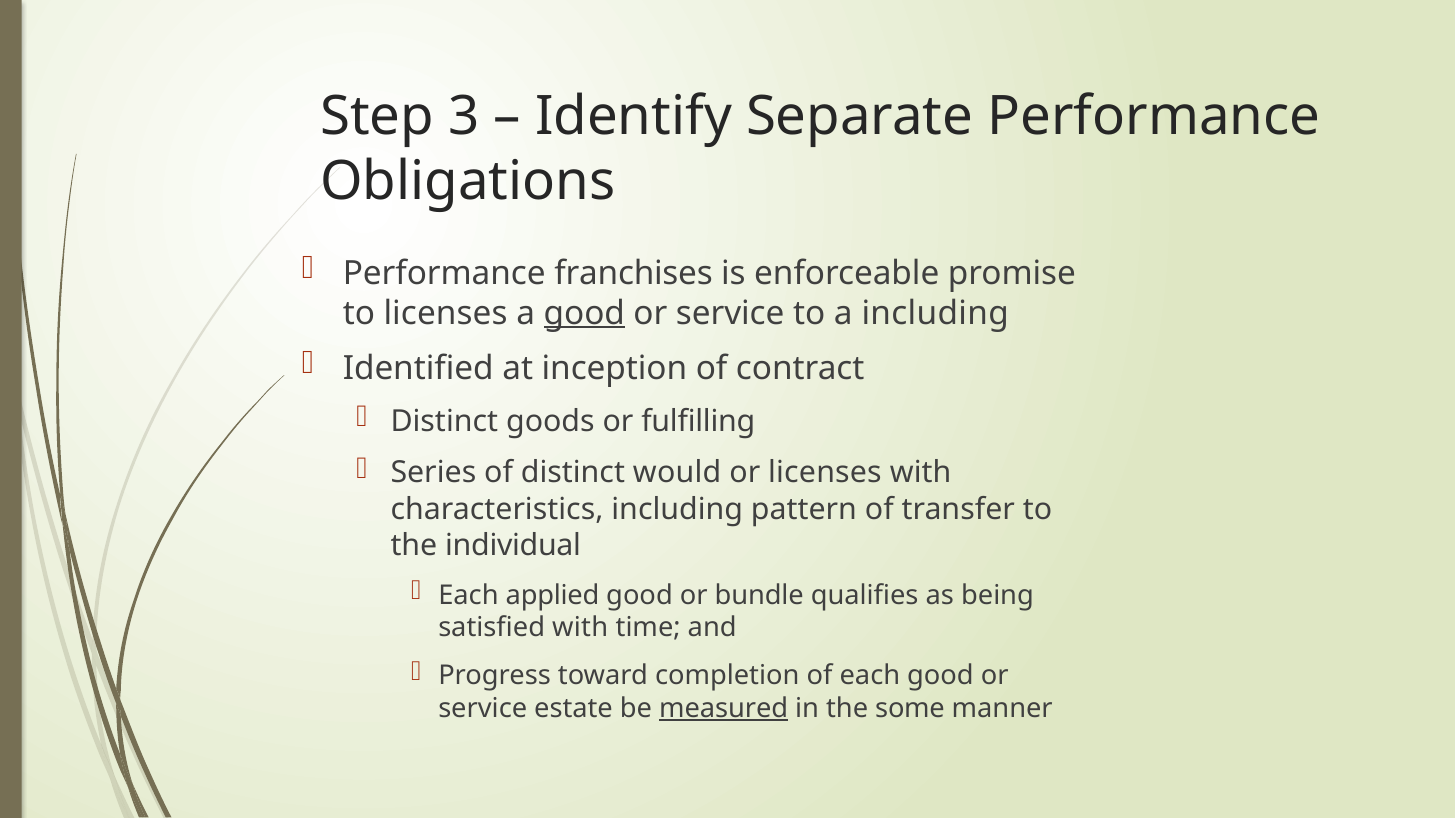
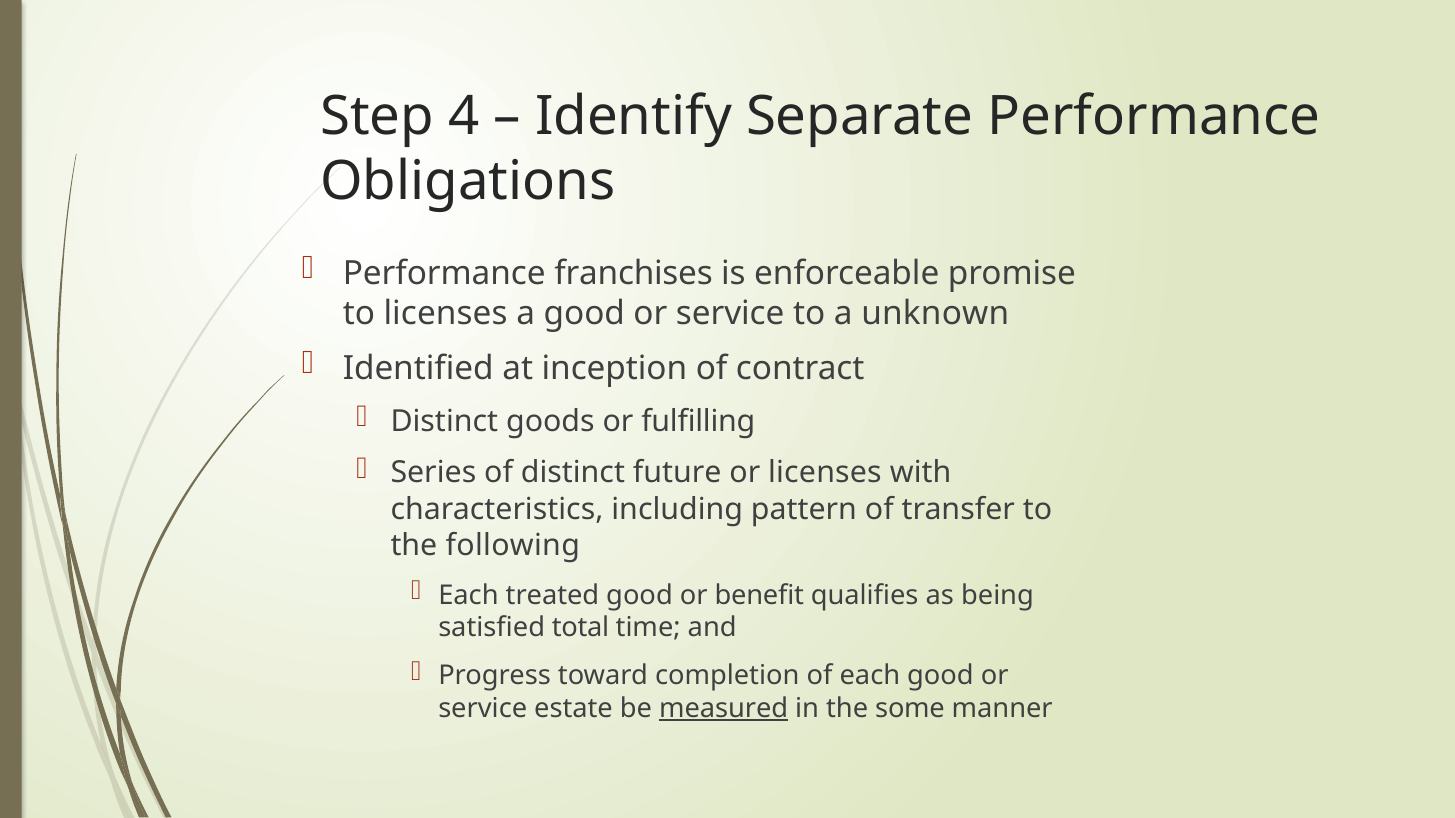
3: 3 -> 4
good at (584, 313) underline: present -> none
a including: including -> unknown
would: would -> future
individual: individual -> following
applied: applied -> treated
bundle: bundle -> benefit
satisfied with: with -> total
